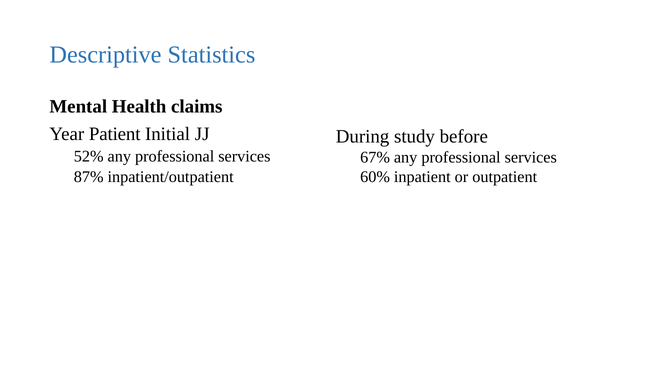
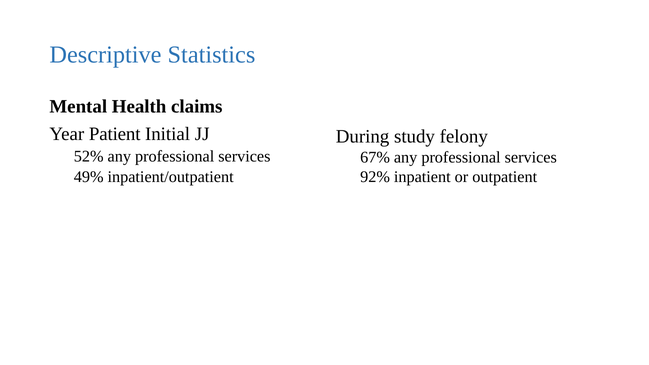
before: before -> felony
60%: 60% -> 92%
87%: 87% -> 49%
